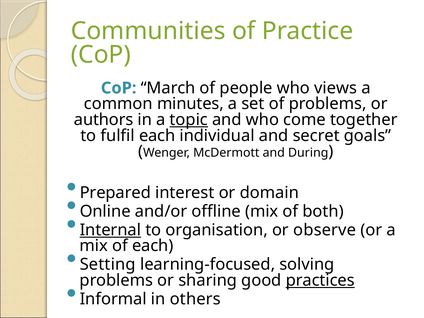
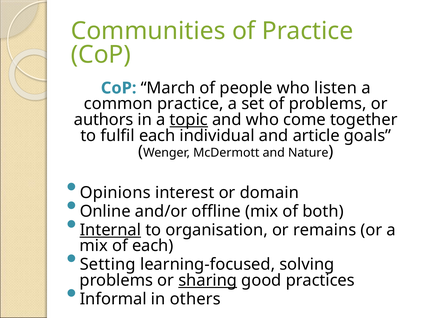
views: views -> listen
common minutes: minutes -> practice
secret: secret -> article
During: During -> Nature
Prepared: Prepared -> Opinions
observe: observe -> remains
sharing underline: none -> present
practices underline: present -> none
